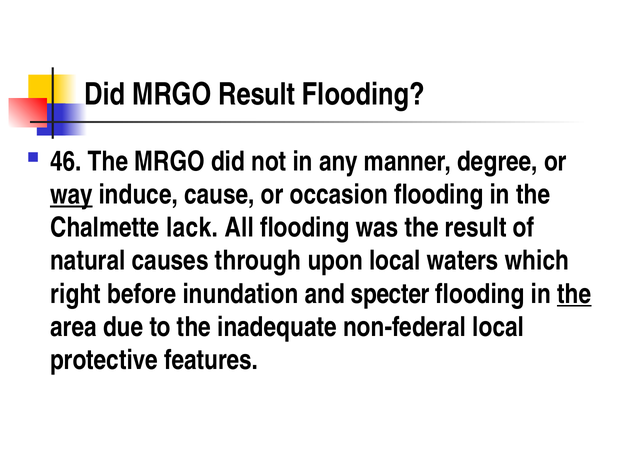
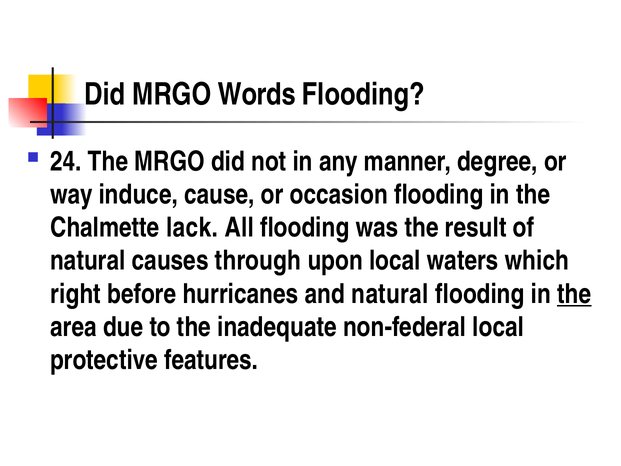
MRGO Result: Result -> Words
46: 46 -> 24
way underline: present -> none
inundation: inundation -> hurricanes
and specter: specter -> natural
